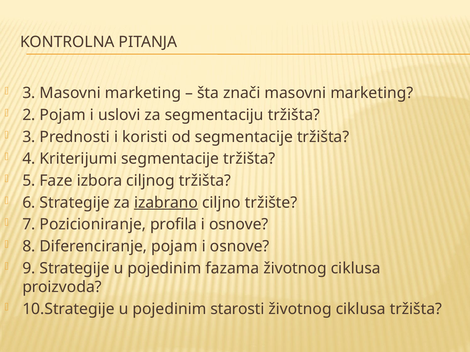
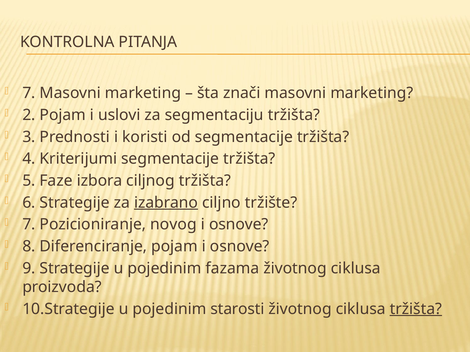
3 at (29, 93): 3 -> 7
profila: profila -> novog
tržišta at (416, 309) underline: none -> present
